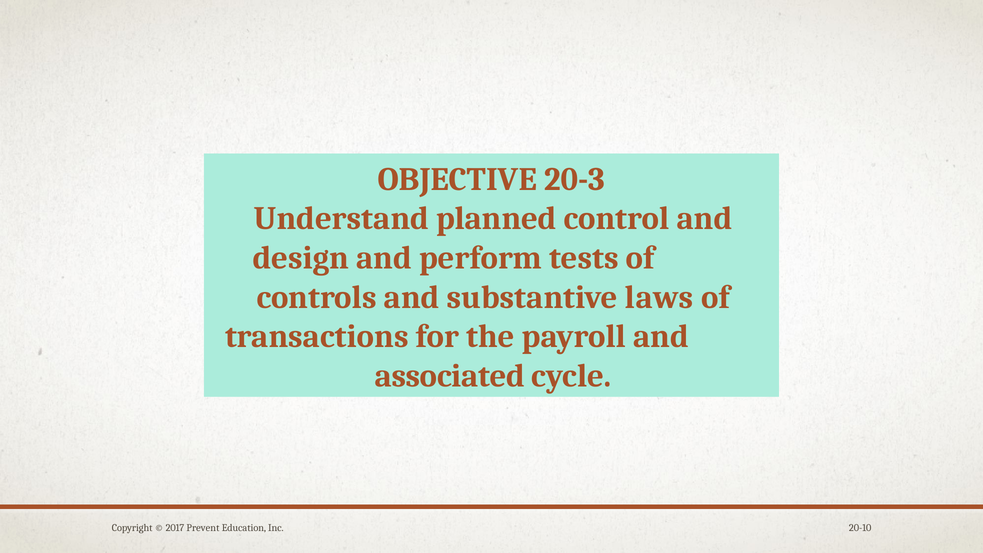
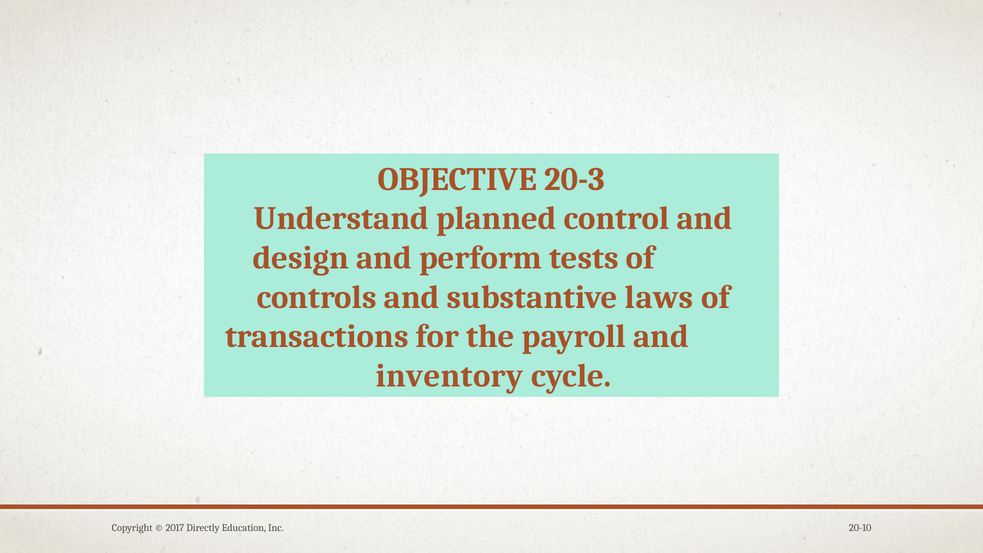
associated: associated -> inventory
Prevent: Prevent -> Directly
